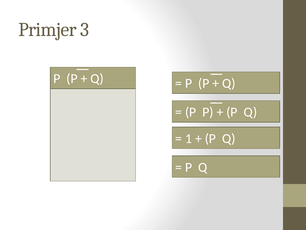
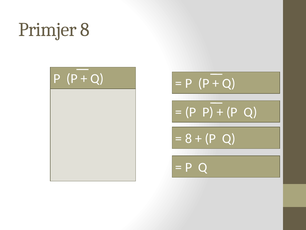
Primjer 3: 3 -> 8
1 at (188, 138): 1 -> 8
